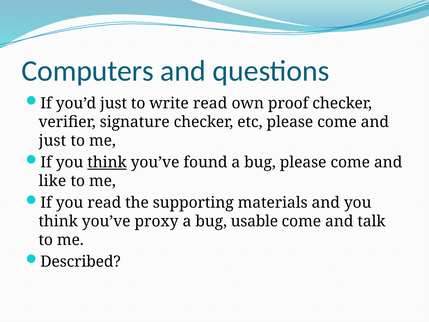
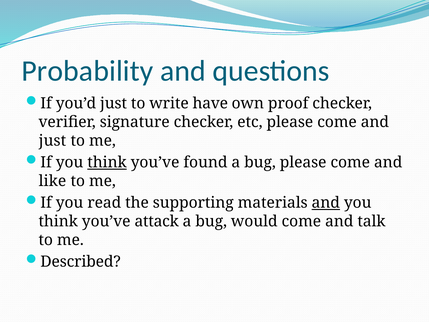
Computers: Computers -> Probability
write read: read -> have
and at (326, 203) underline: none -> present
proxy: proxy -> attack
usable: usable -> would
